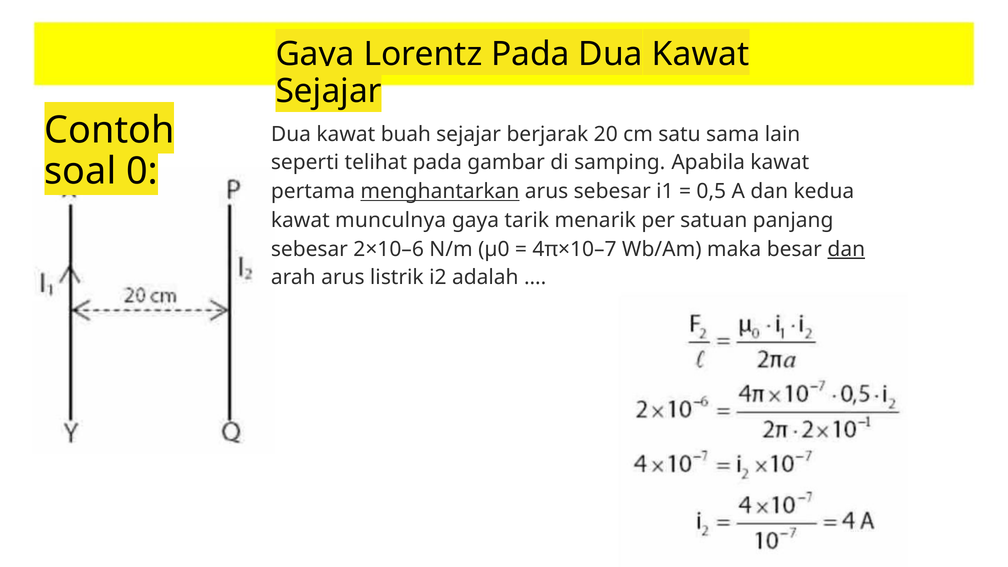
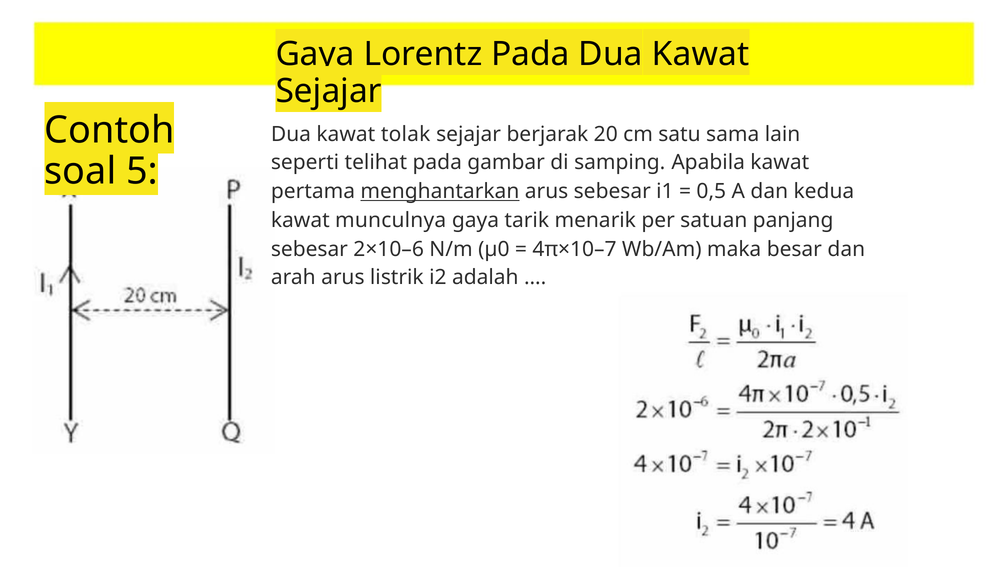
buah: buah -> tolak
0: 0 -> 5
dan at (846, 249) underline: present -> none
